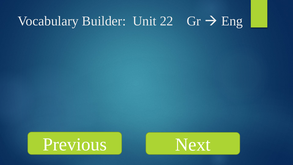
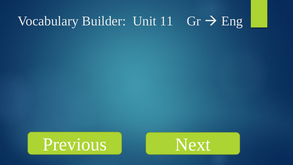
22: 22 -> 11
